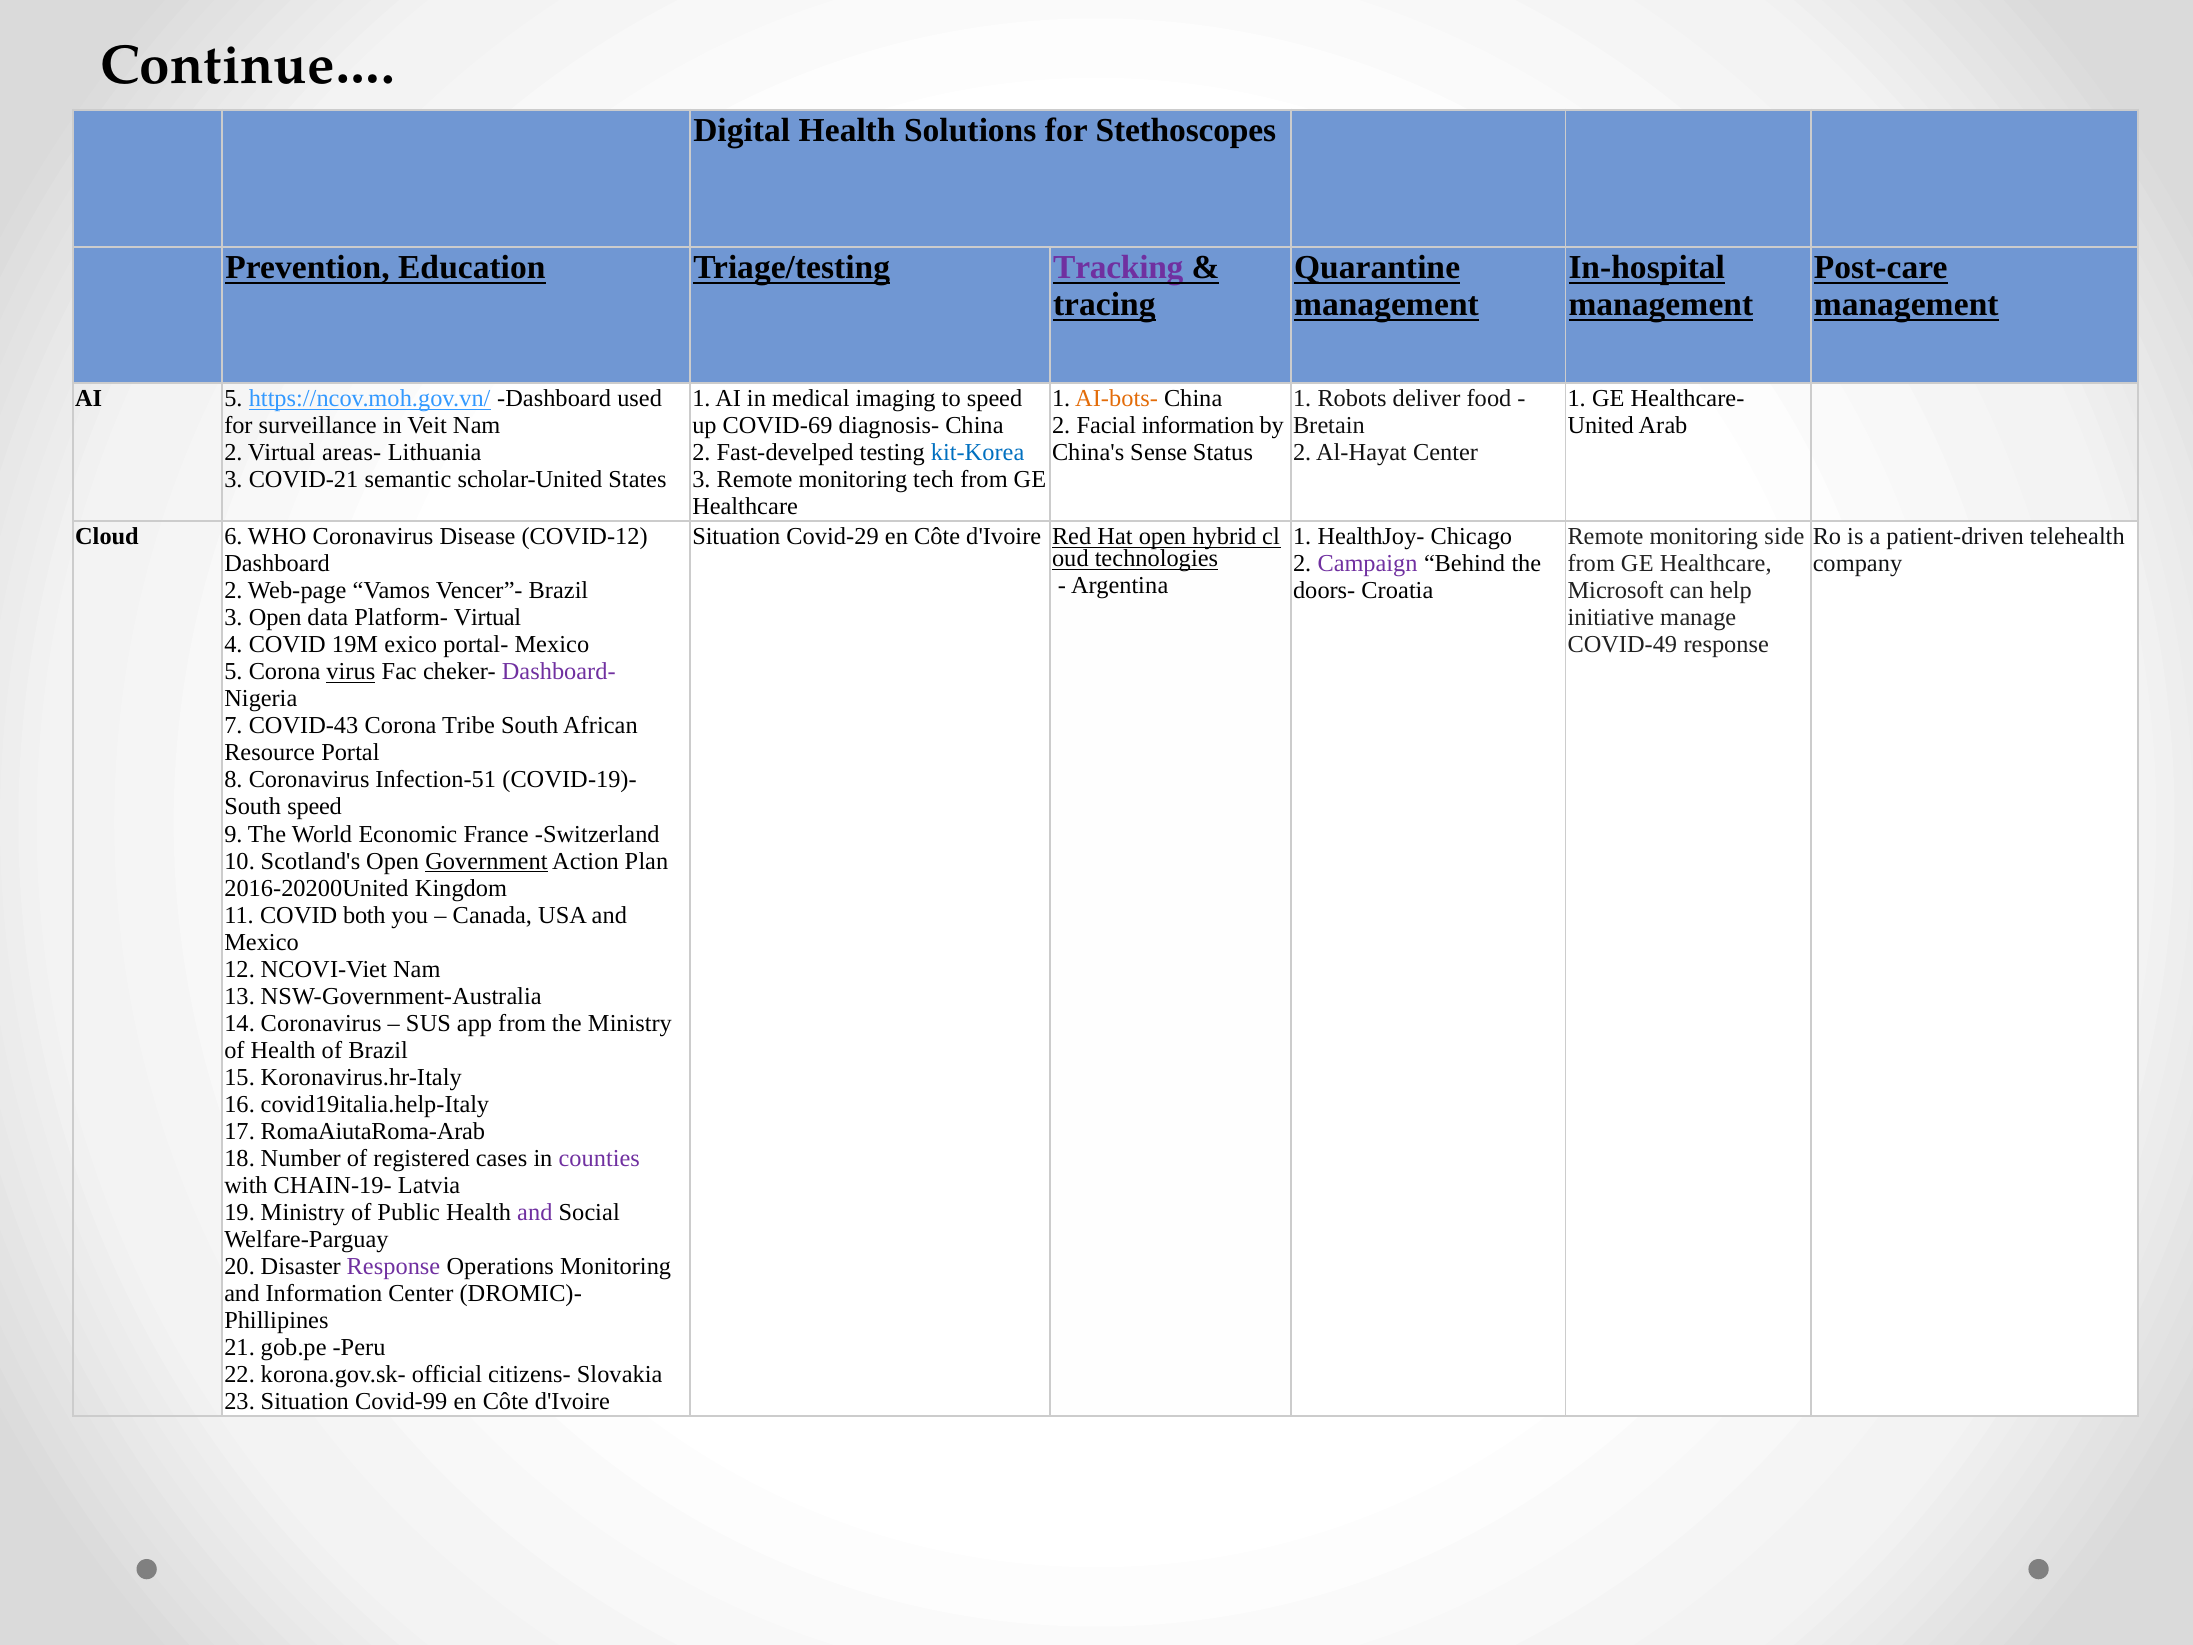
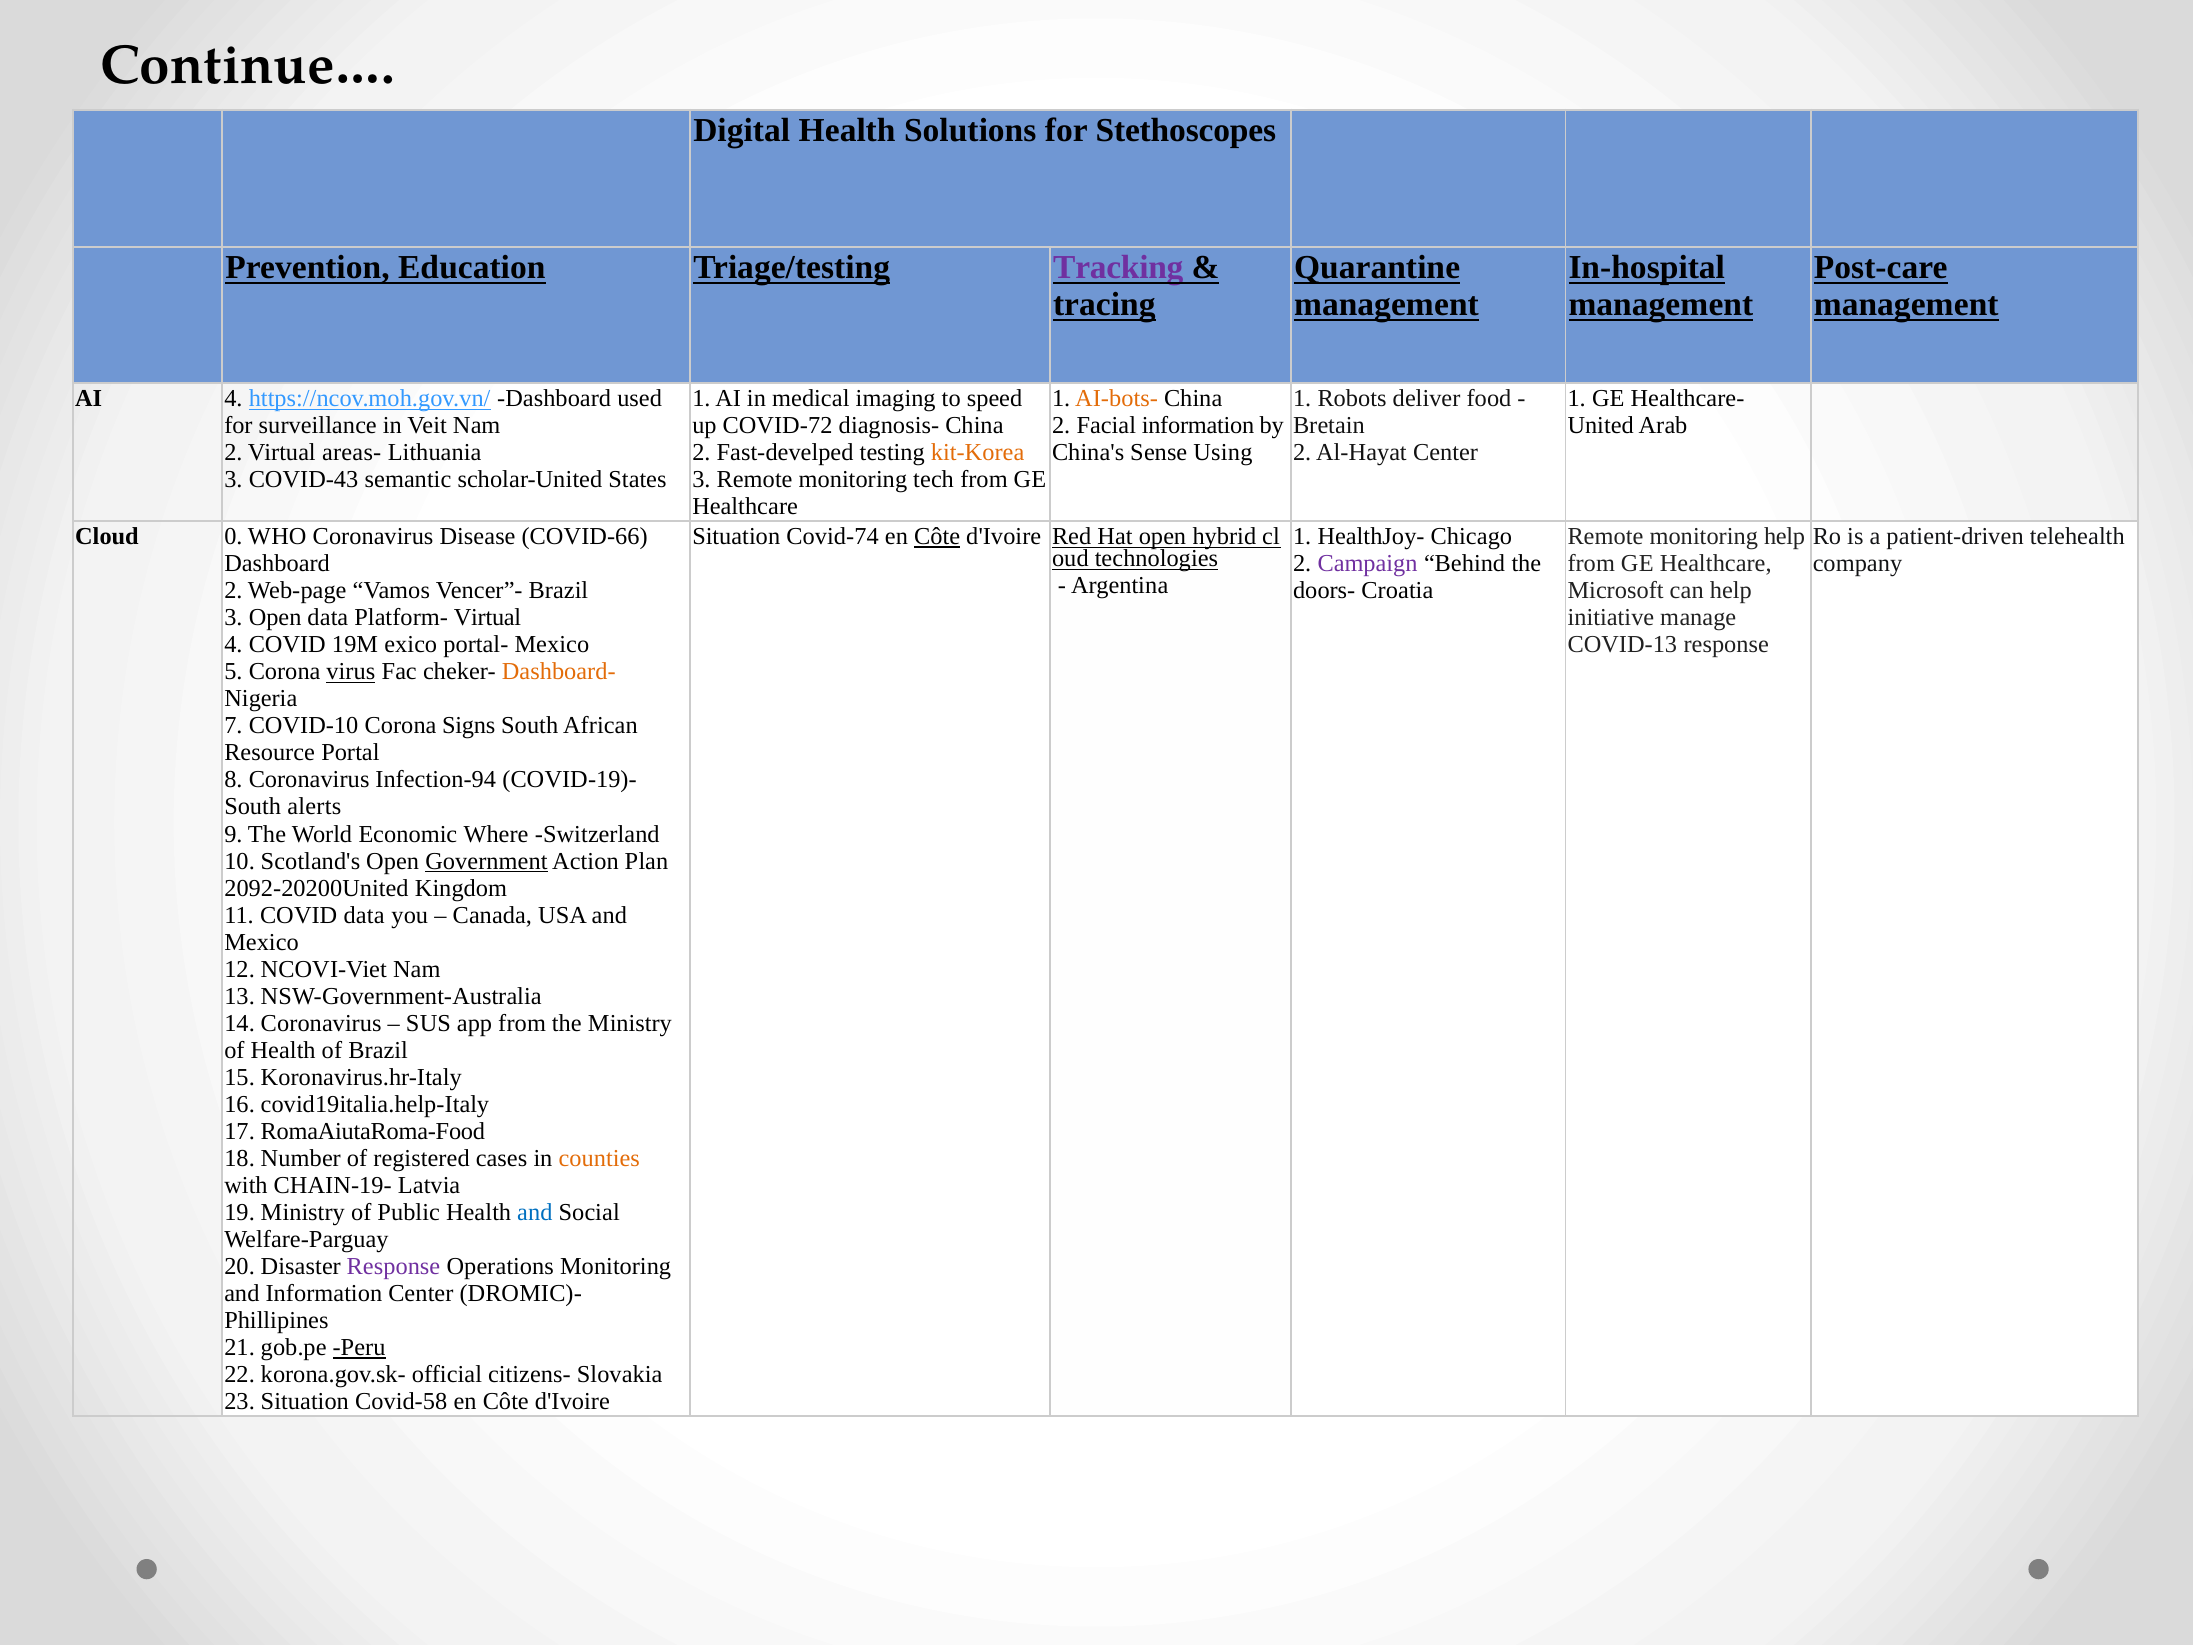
AI 5: 5 -> 4
COVID-69: COVID-69 -> COVID-72
kit-Korea colour: blue -> orange
Status: Status -> Using
COVID-21: COVID-21 -> COVID-43
6: 6 -> 0
COVID-12: COVID-12 -> COVID-66
Covid-29: Covid-29 -> Covid-74
Côte at (937, 537) underline: none -> present
monitoring side: side -> help
COVID-49: COVID-49 -> COVID-13
Dashboard- colour: purple -> orange
COVID-43: COVID-43 -> COVID-10
Tribe: Tribe -> Signs
Infection-51: Infection-51 -> Infection-94
South speed: speed -> alerts
France: France -> Where
2016-20200United: 2016-20200United -> 2092-20200United
COVID both: both -> data
RomaAiutaRoma-Arab: RomaAiutaRoma-Arab -> RomaAiutaRoma-Food
counties colour: purple -> orange
and at (535, 1212) colour: purple -> blue
Peru underline: none -> present
Covid-99: Covid-99 -> Covid-58
